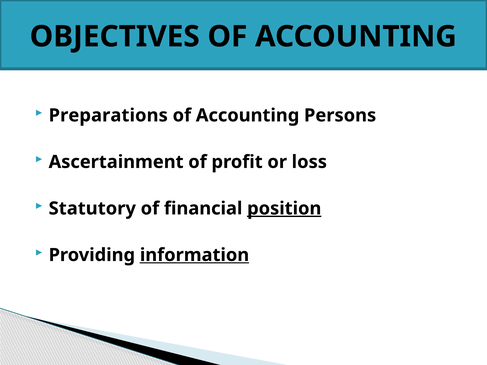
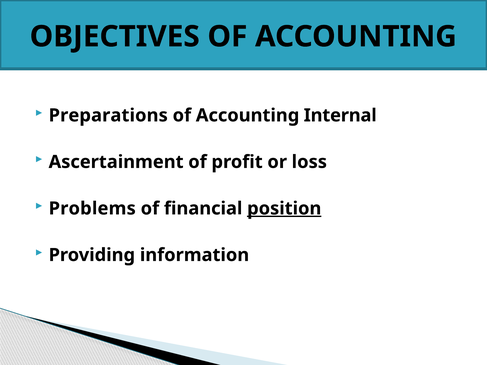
Persons: Persons -> Internal
Statutory: Statutory -> Problems
information underline: present -> none
